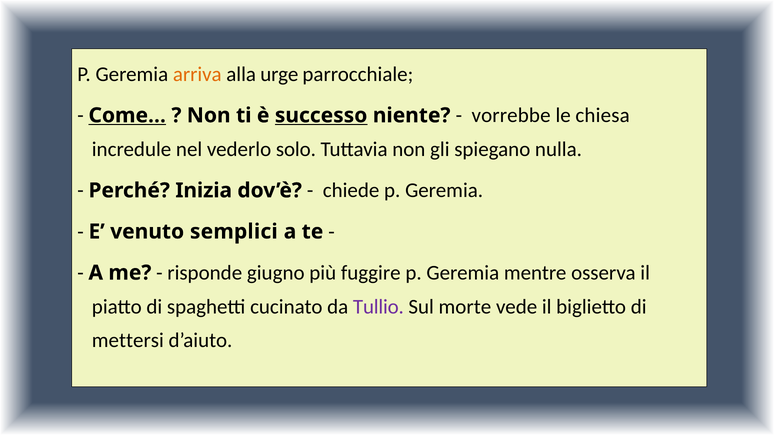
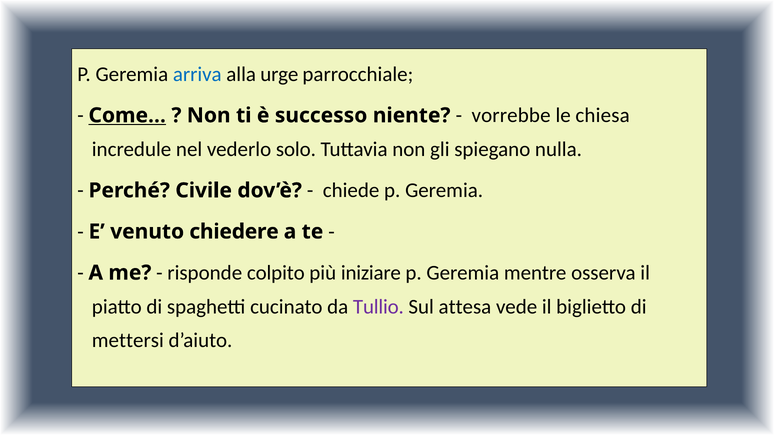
arriva colour: orange -> blue
successo underline: present -> none
Inizia: Inizia -> Civile
semplici: semplici -> chiedere
giugno: giugno -> colpito
fuggire: fuggire -> iniziare
morte: morte -> attesa
